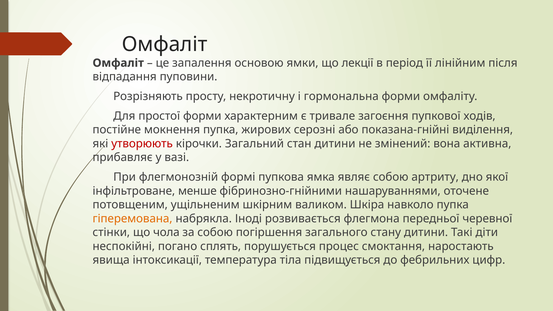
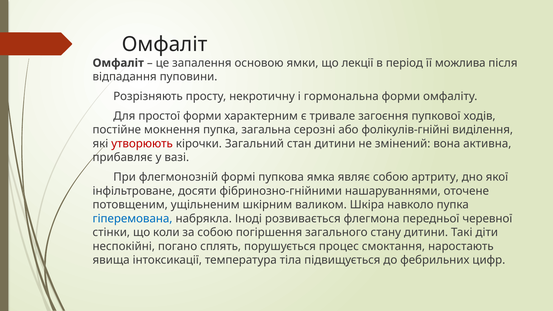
лінійним: лінійним -> можлива
жирових: жирових -> загальна
показана-гнійні: показана-гнійні -> фолікулів-гнійні
менше: менше -> досяти
гіперемована colour: orange -> blue
чола: чола -> коли
